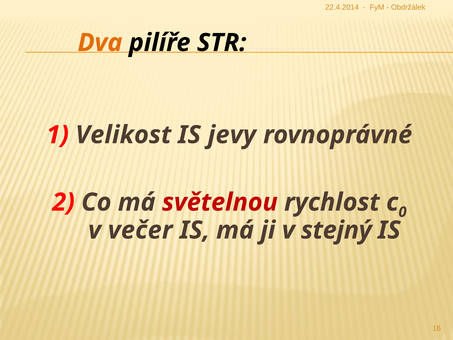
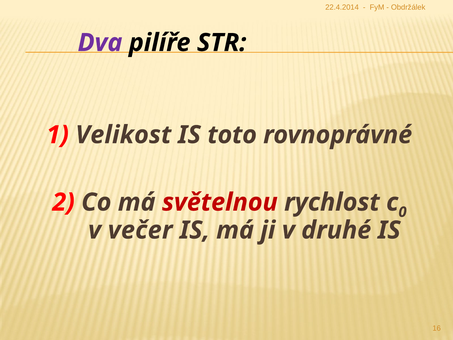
Dva colour: orange -> purple
jevy: jevy -> toto
stejný: stejný -> druhé
